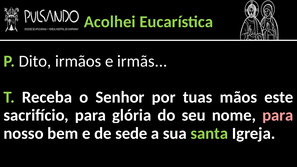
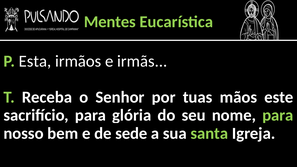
Acolhei: Acolhei -> Mentes
Dito: Dito -> Esta
para at (278, 115) colour: pink -> light green
